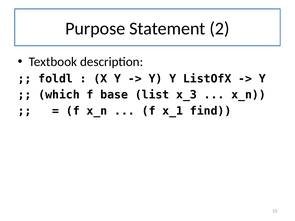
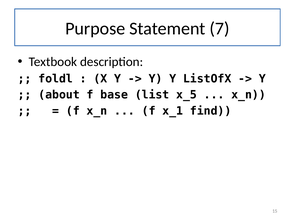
2: 2 -> 7
which: which -> about
x_3: x_3 -> x_5
